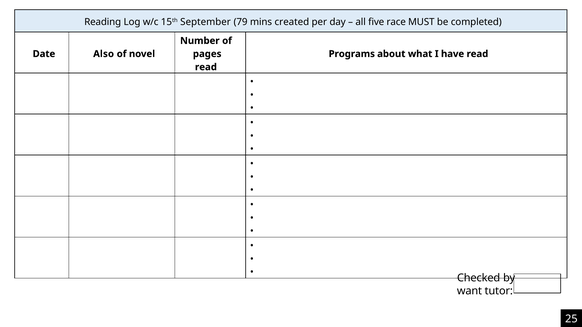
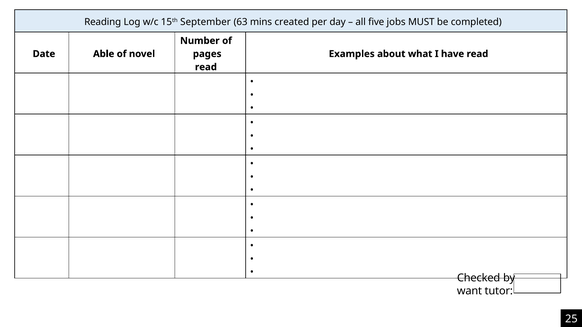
79: 79 -> 63
race: race -> jobs
Also: Also -> Able
Programs: Programs -> Examples
